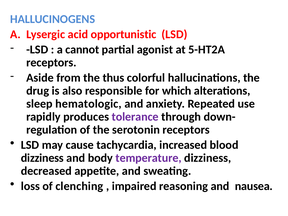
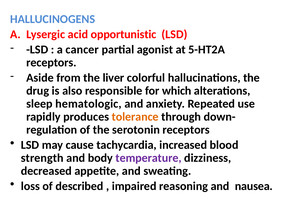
cannot: cannot -> cancer
thus: thus -> liver
tolerance colour: purple -> orange
dizziness at (42, 158): dizziness -> strength
clenching: clenching -> described
